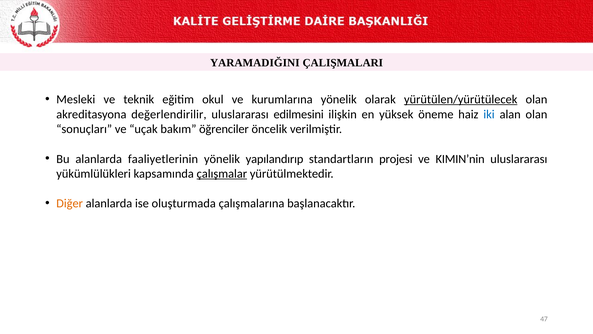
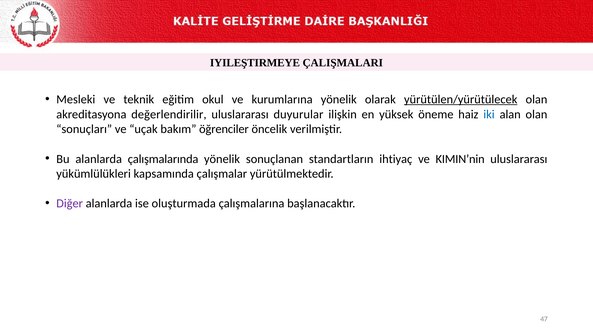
YARAMADIĞINI: YARAMADIĞINI -> IYILEŞTIRMEYE
edilmesini: edilmesini -> duyurular
faaliyetlerinin: faaliyetlerinin -> çalışmalarında
yapılandırıp: yapılandırıp -> sonuçlanan
projesi: projesi -> ihtiyaç
çalışmalar underline: present -> none
Diğer colour: orange -> purple
